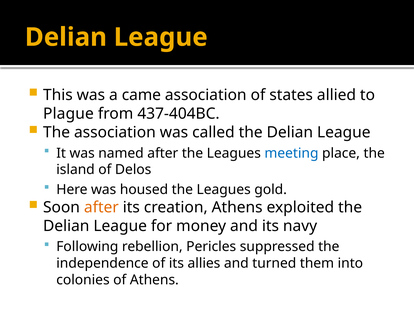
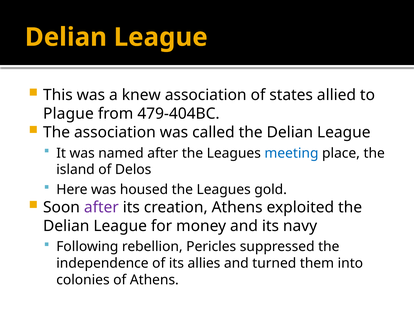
came: came -> knew
437-404BC: 437-404BC -> 479-404BC
after at (101, 207) colour: orange -> purple
